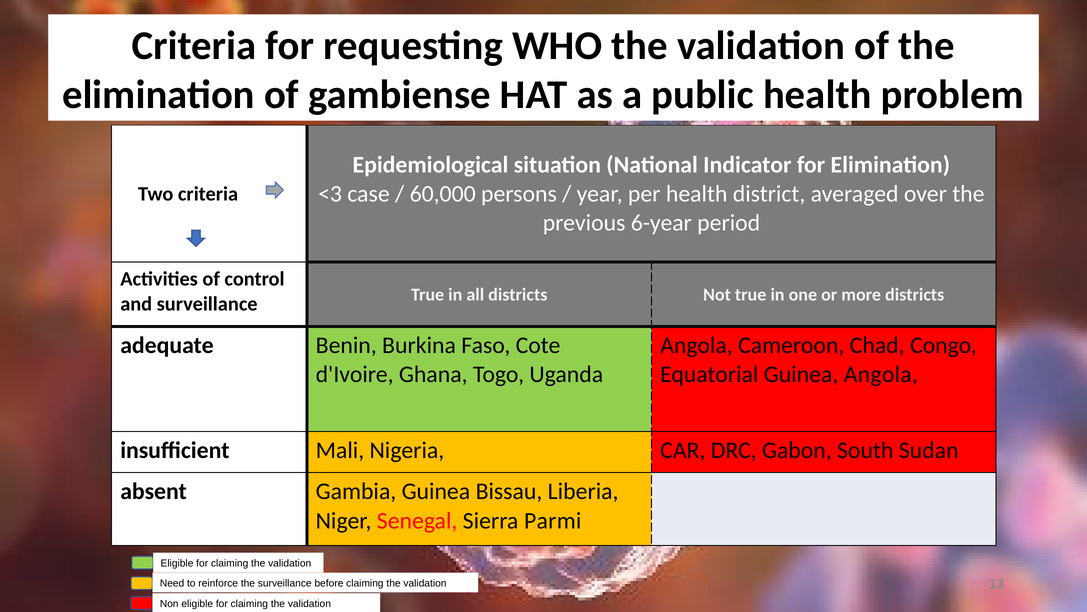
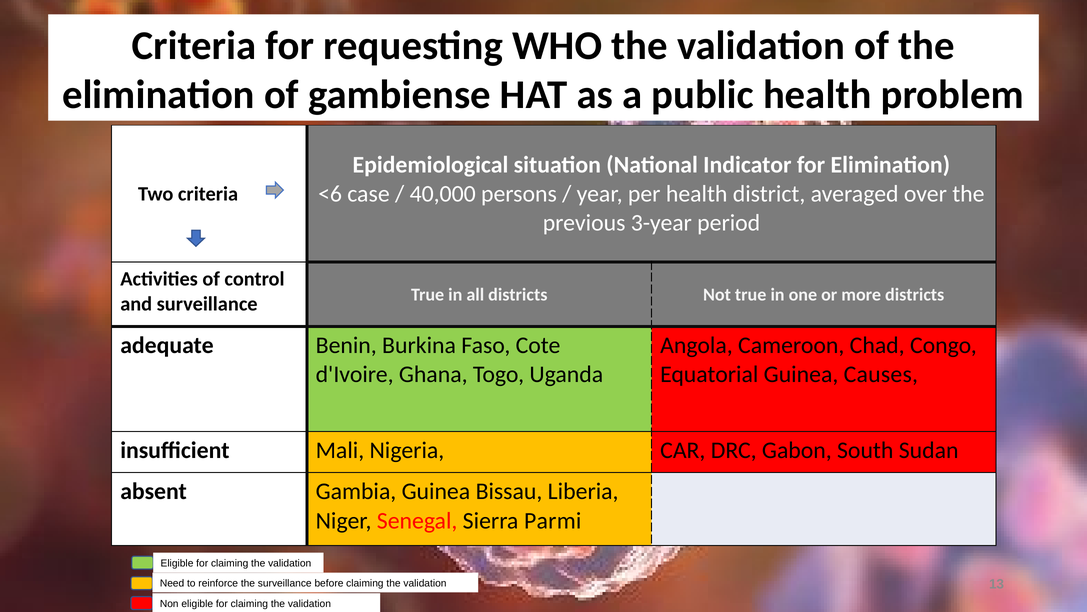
<3: <3 -> <6
60,000: 60,000 -> 40,000
6-year: 6-year -> 3-year
Guinea Angola: Angola -> Causes
